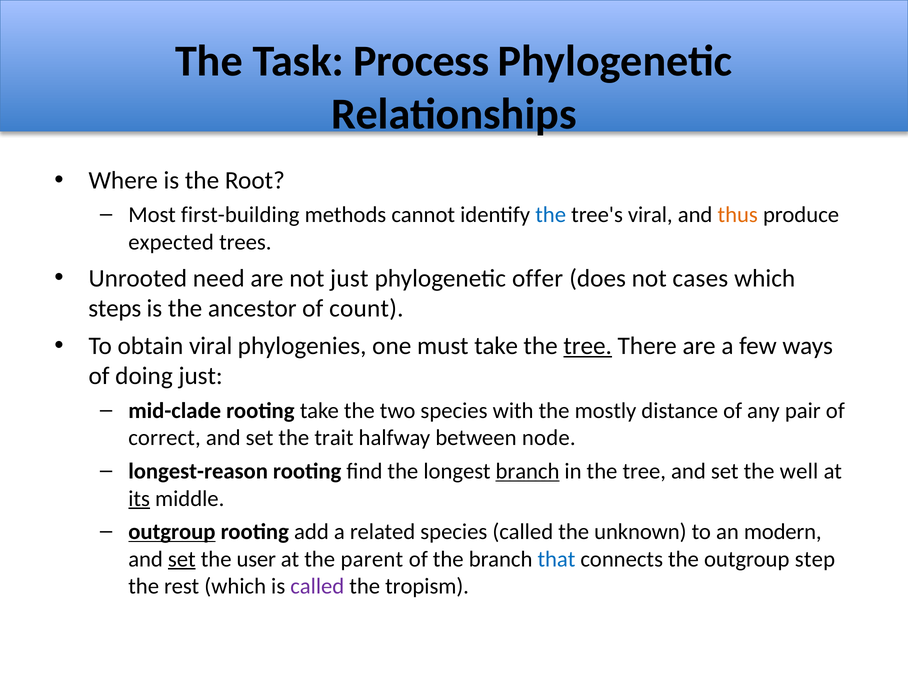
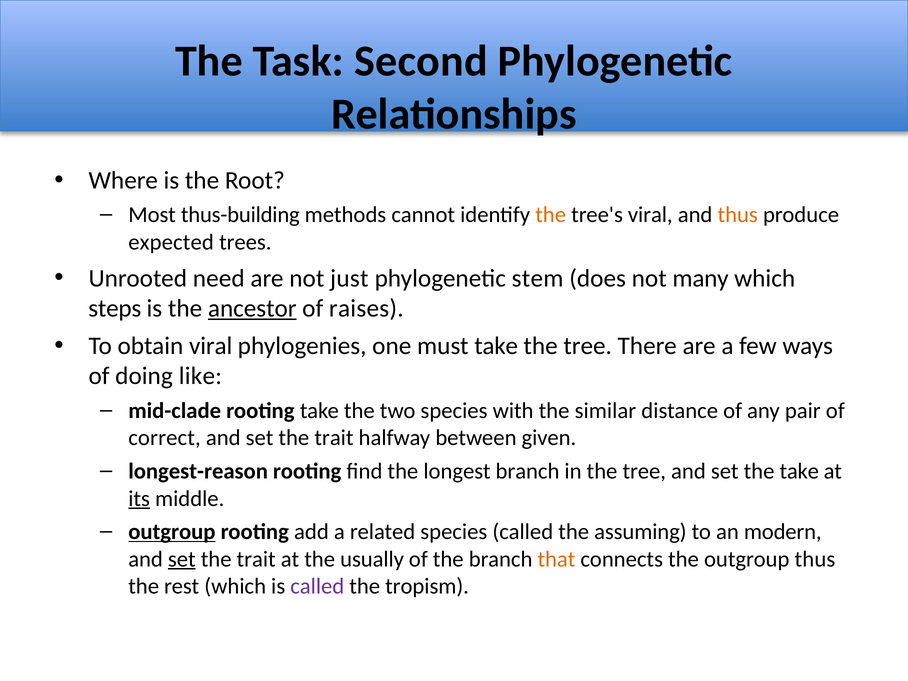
Process: Process -> Second
first-building: first-building -> thus-building
the at (551, 215) colour: blue -> orange
offer: offer -> stem
cases: cases -> many
ancestor underline: none -> present
count: count -> raises
tree at (588, 346) underline: present -> none
doing just: just -> like
mostly: mostly -> similar
node: node -> given
branch at (528, 471) underline: present -> none
the well: well -> take
unknown: unknown -> assuming
user at (256, 559): user -> trait
parent: parent -> usually
that colour: blue -> orange
outgroup step: step -> thus
